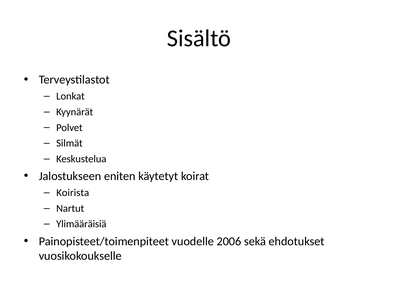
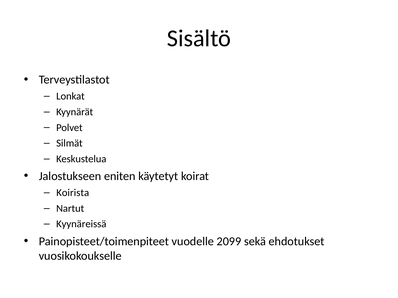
Ylimääräisiä: Ylimääräisiä -> Kyynäreissä
2006: 2006 -> 2099
